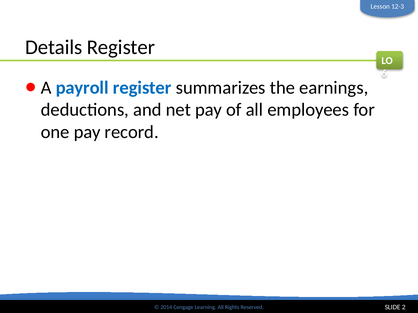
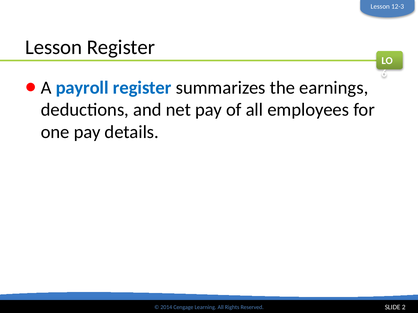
Details at (54, 47): Details -> Lesson
record: record -> details
